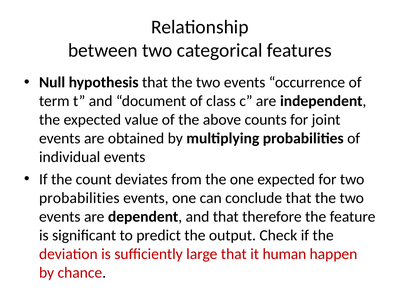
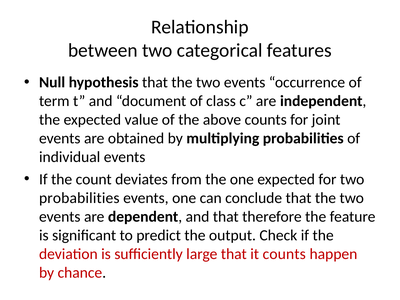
it human: human -> counts
